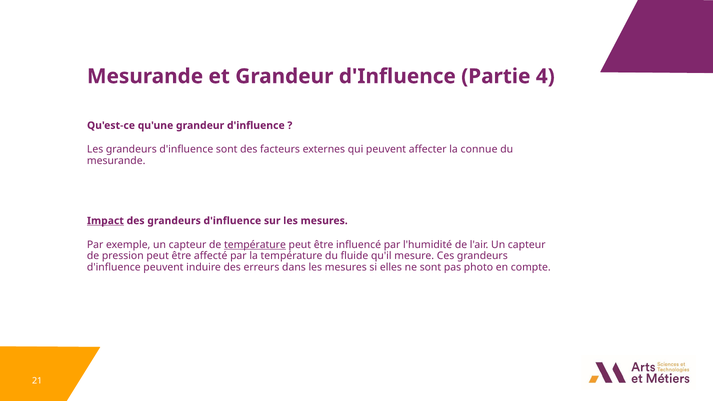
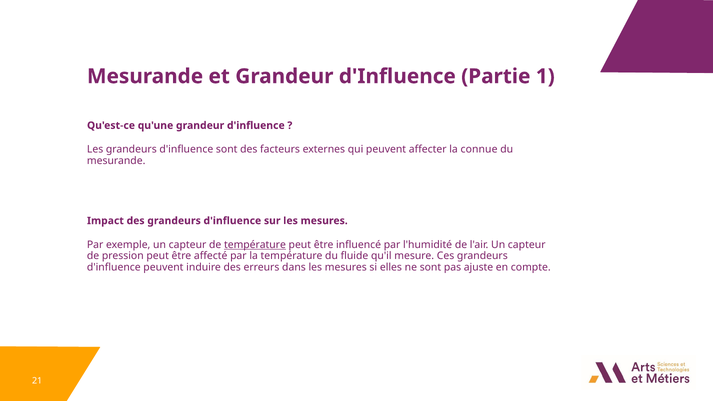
4: 4 -> 1
Impact underline: present -> none
photo: photo -> ajuste
